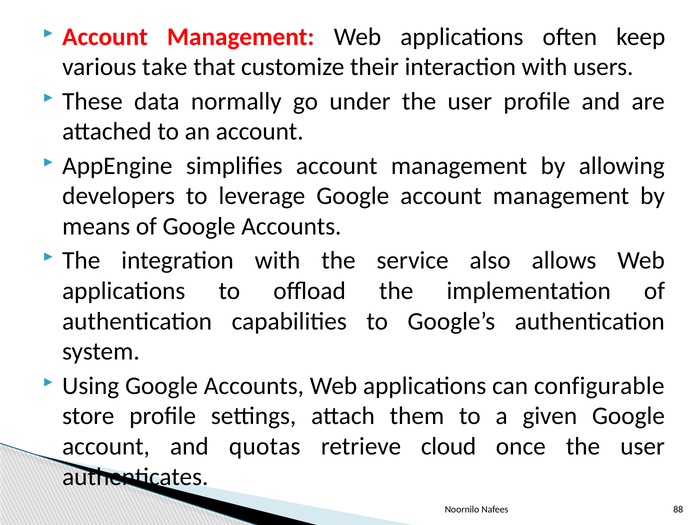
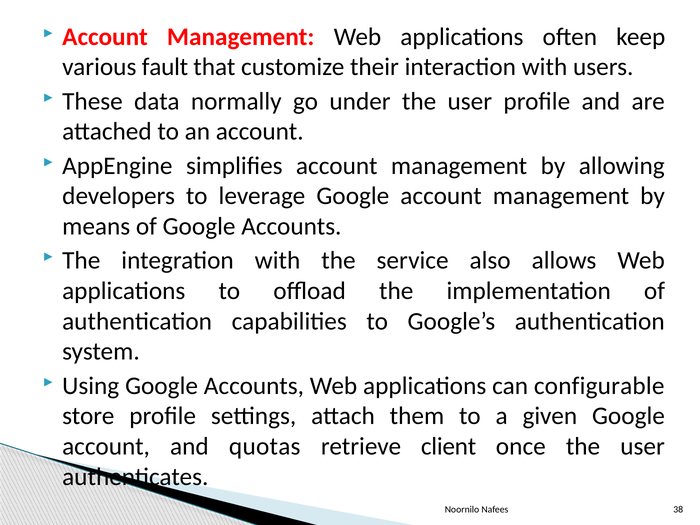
take: take -> fault
cloud: cloud -> client
88: 88 -> 38
